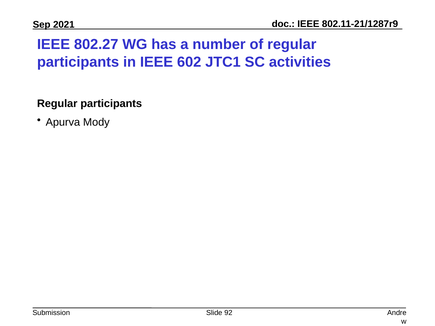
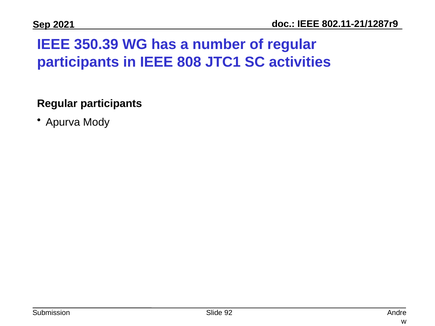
802.27: 802.27 -> 350.39
602: 602 -> 808
